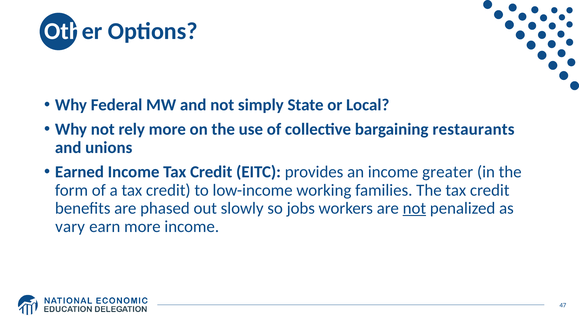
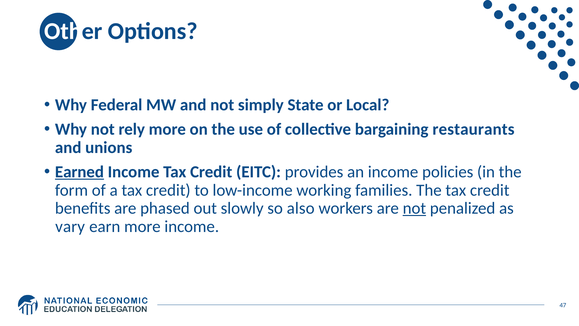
Earned underline: none -> present
greater: greater -> policies
jobs: jobs -> also
